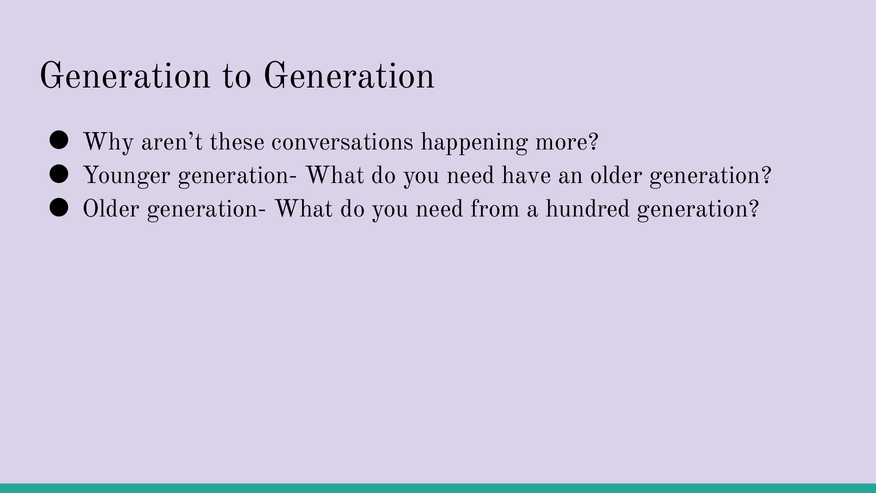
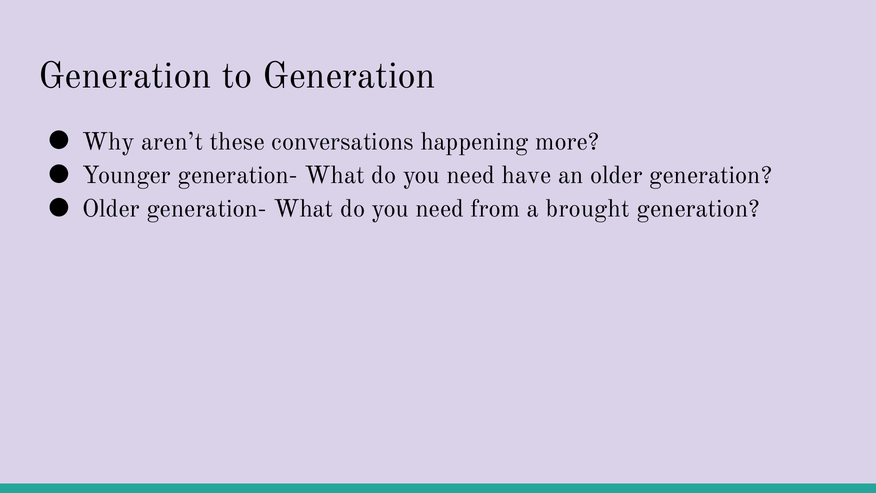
hundred: hundred -> brought
